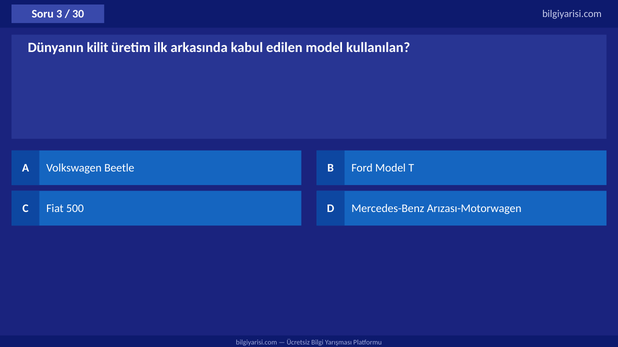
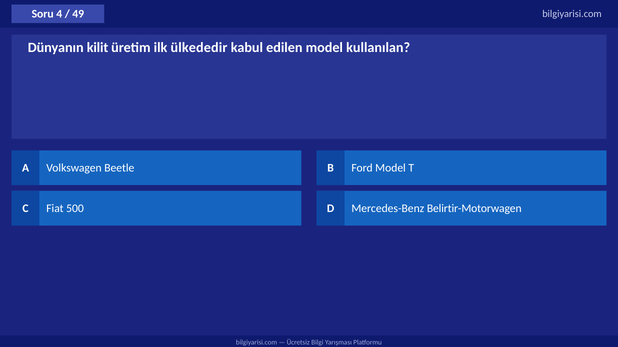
3: 3 -> 4
30: 30 -> 49
arkasında: arkasında -> ülkededir
Arızası-Motorwagen: Arızası-Motorwagen -> Belirtir-Motorwagen
